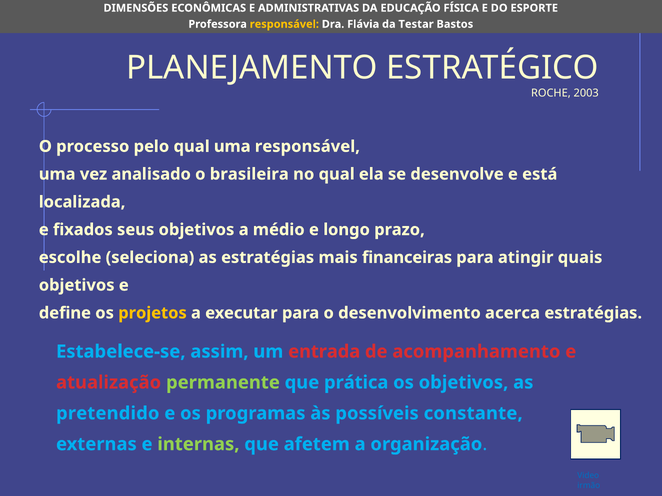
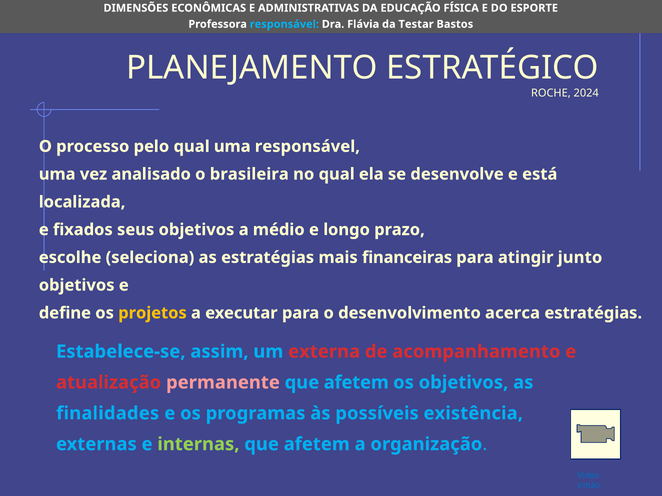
responsável at (284, 24) colour: yellow -> light blue
2003: 2003 -> 2024
quais: quais -> junto
entrada: entrada -> externa
permanente colour: light green -> pink
prática at (356, 383): prática -> afetem
pretendido: pretendido -> finalidades
constante: constante -> existência
